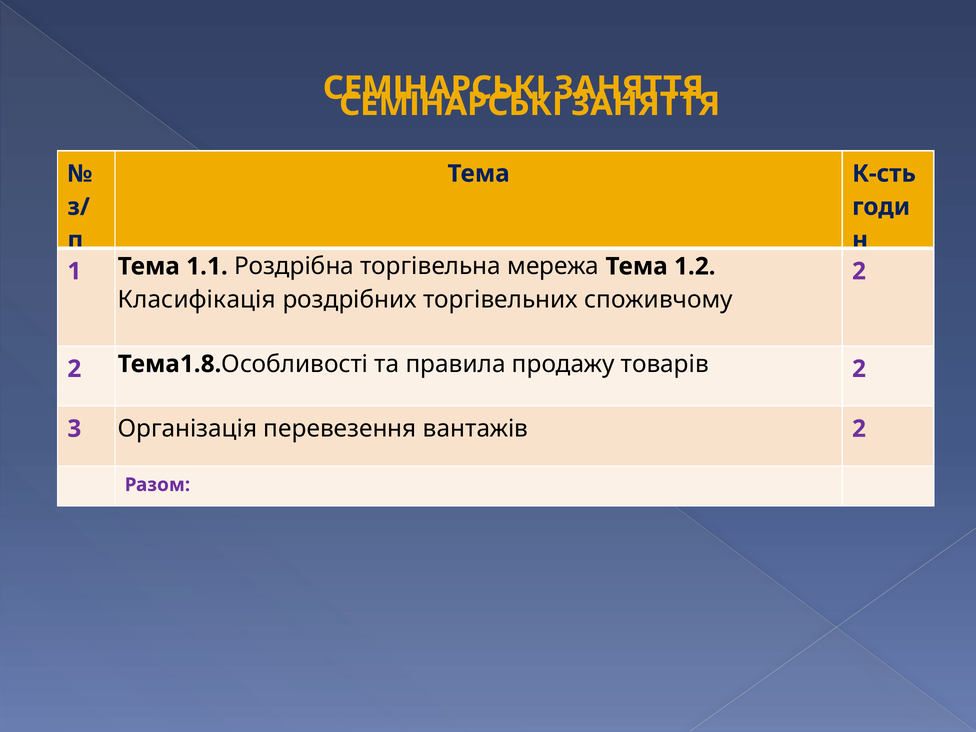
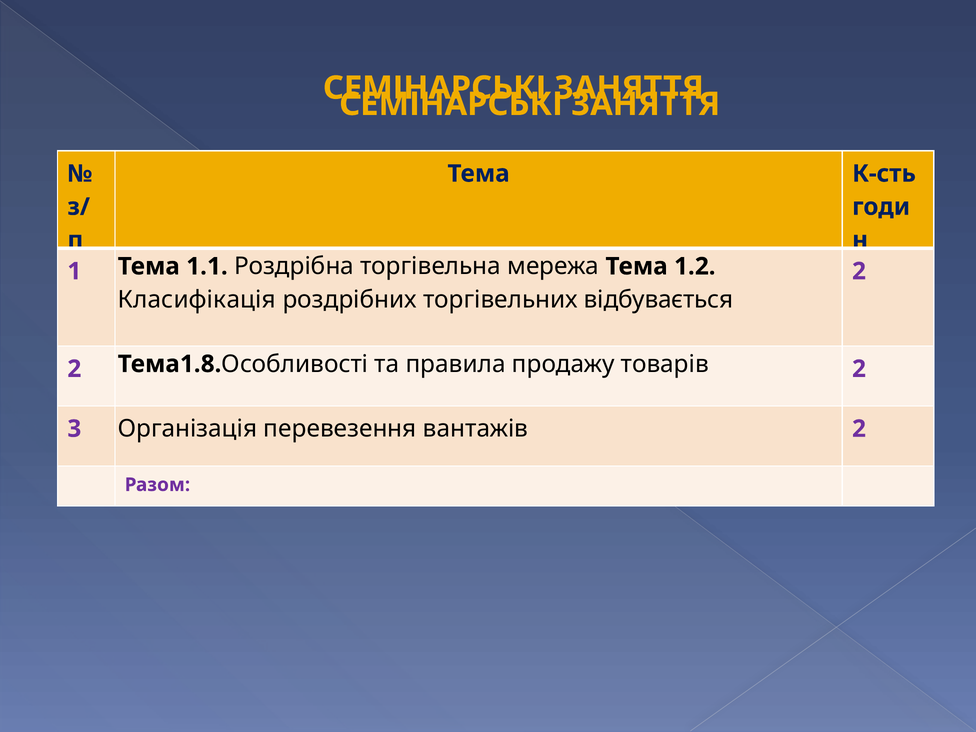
споживчому: споживчому -> відбувається
